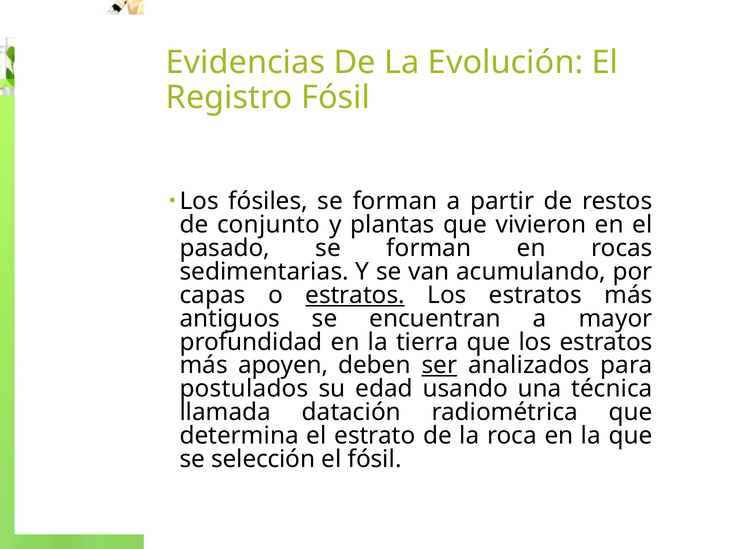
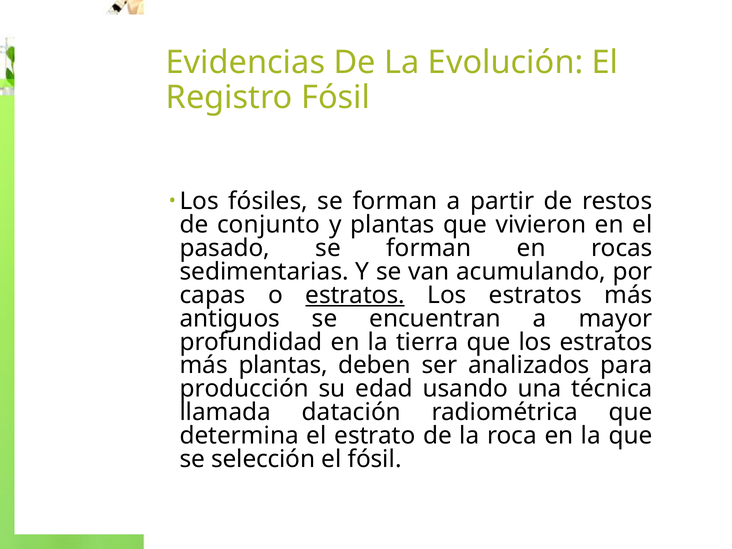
más apoyen: apoyen -> plantas
ser underline: present -> none
postulados: postulados -> producción
